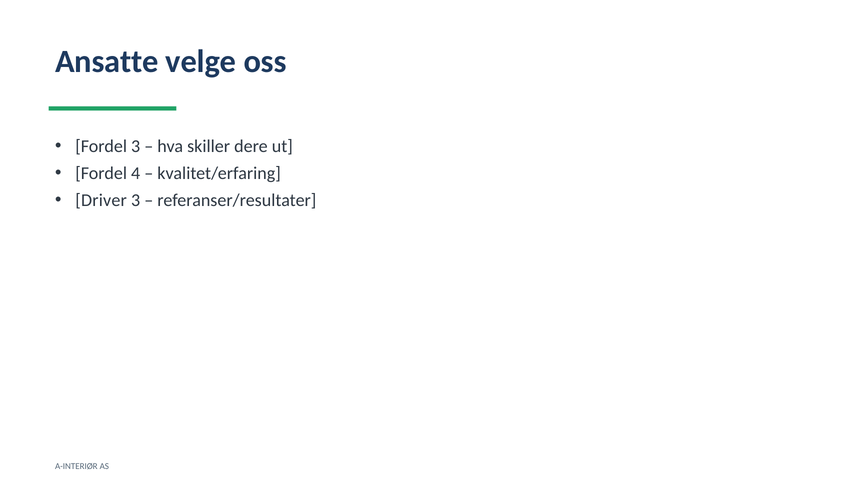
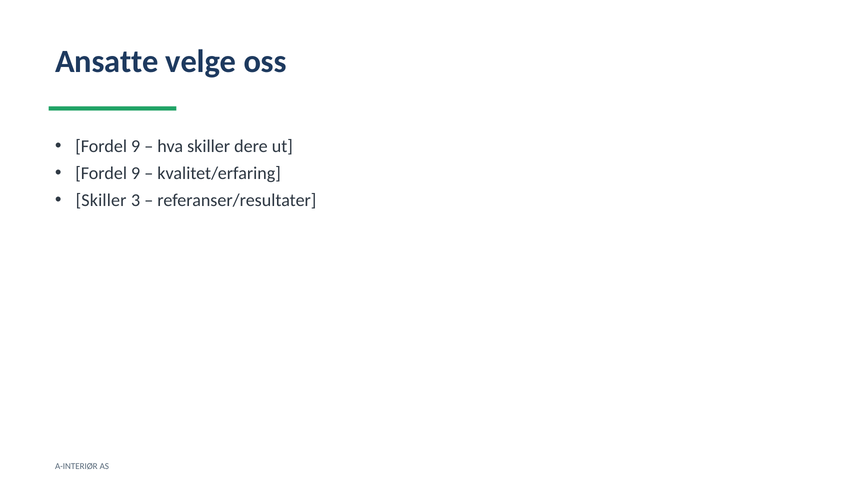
3 at (136, 147): 3 -> 9
4 at (136, 174): 4 -> 9
Driver at (101, 201): Driver -> Skiller
